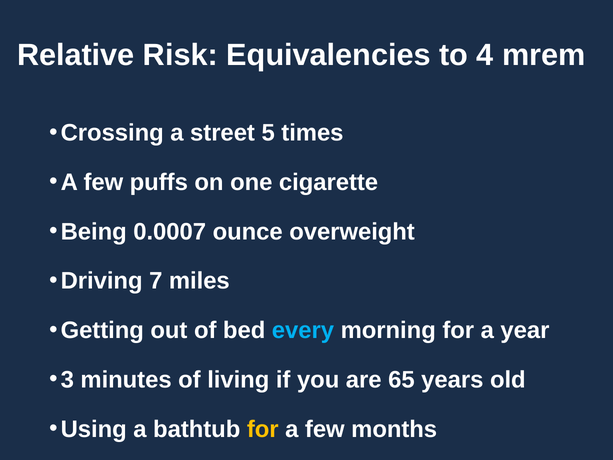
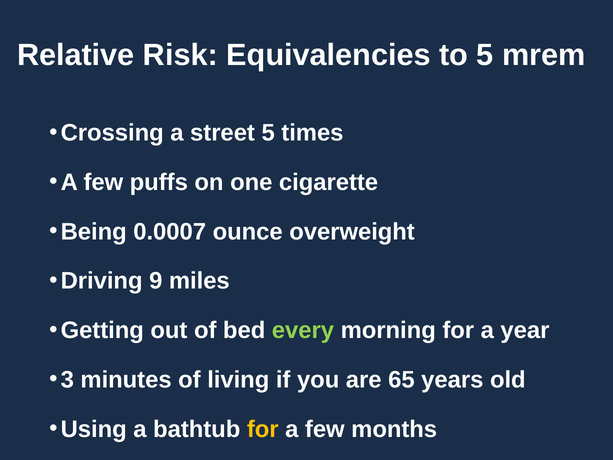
to 4: 4 -> 5
7: 7 -> 9
every colour: light blue -> light green
